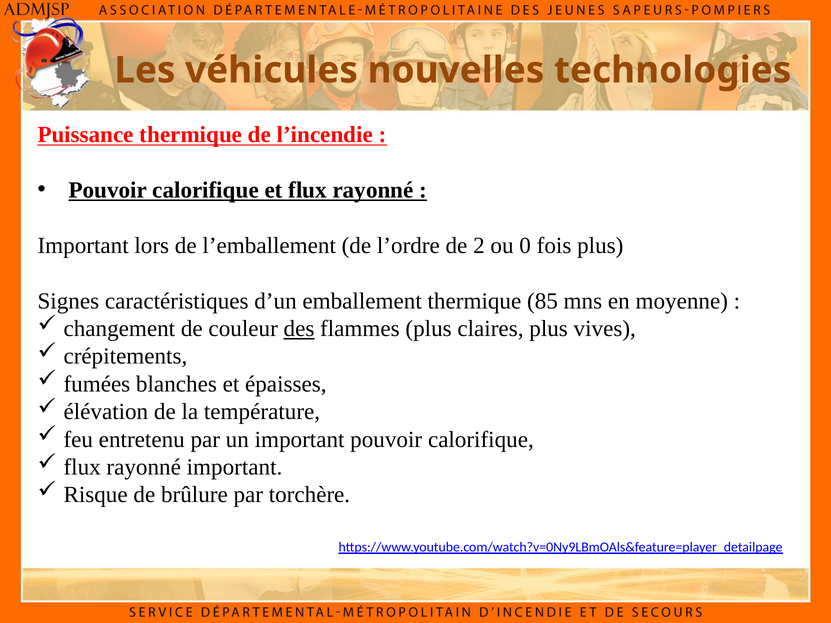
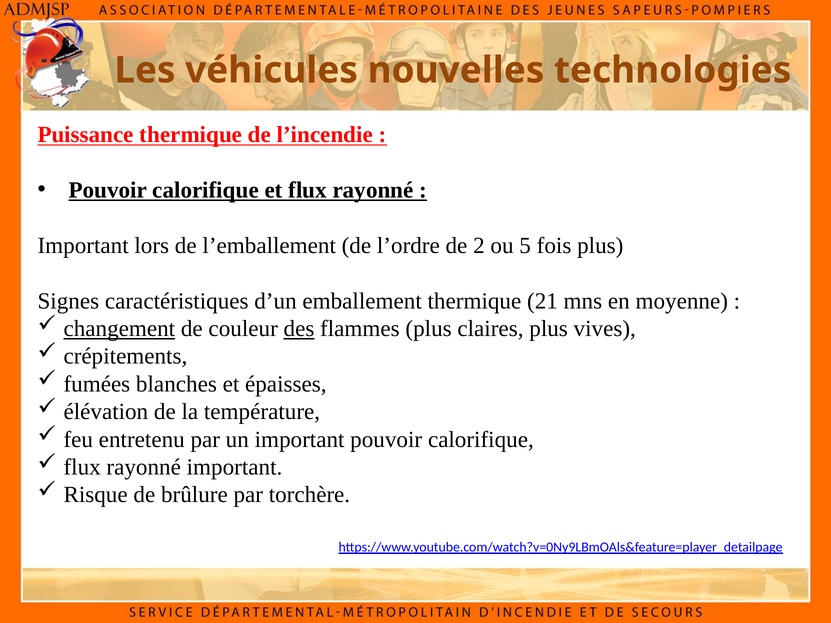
0: 0 -> 5
85: 85 -> 21
changement underline: none -> present
